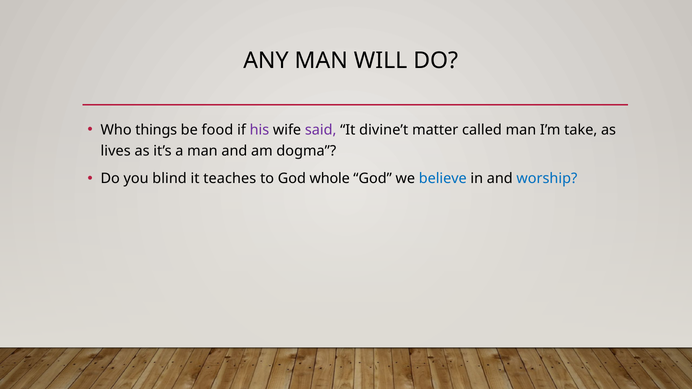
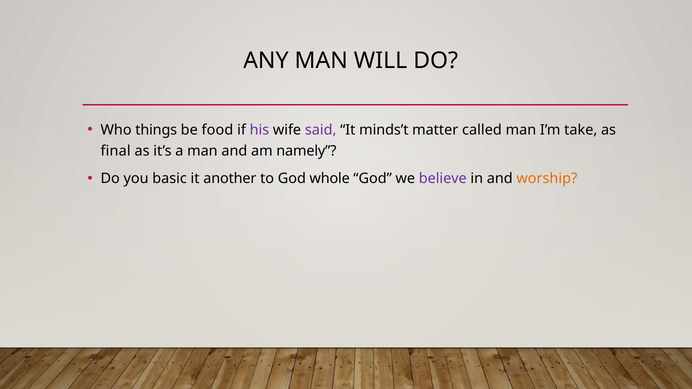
divine’t: divine’t -> minds’t
lives: lives -> final
dogma: dogma -> namely
blind: blind -> basic
teaches: teaches -> another
believe colour: blue -> purple
worship colour: blue -> orange
